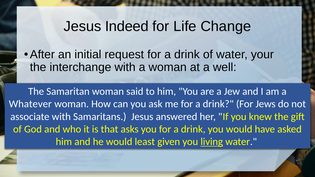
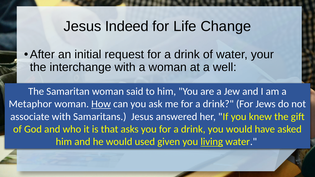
Whatever: Whatever -> Metaphor
How underline: none -> present
least: least -> used
